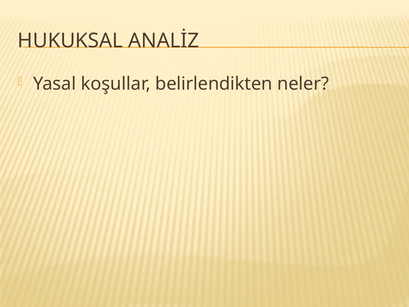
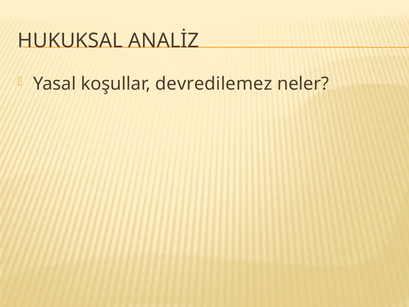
belirlendikten: belirlendikten -> devredilemez
